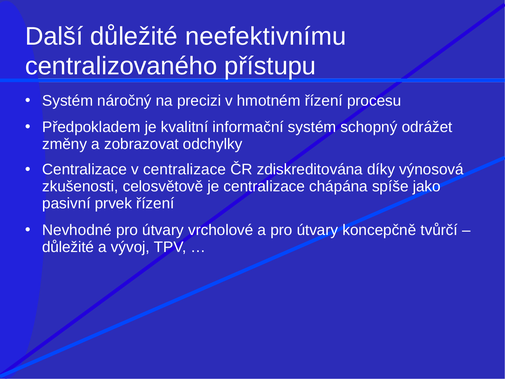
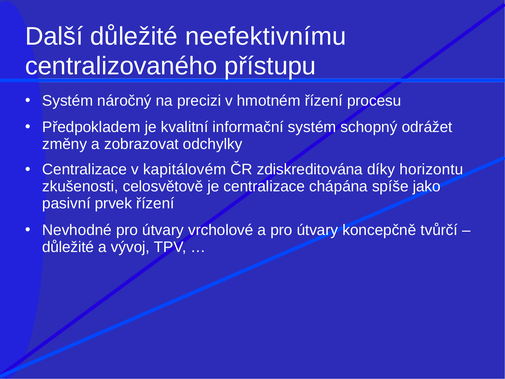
v centralizace: centralizace -> kapitálovém
výnosová: výnosová -> horizontu
